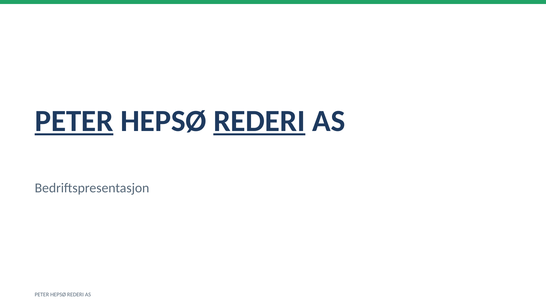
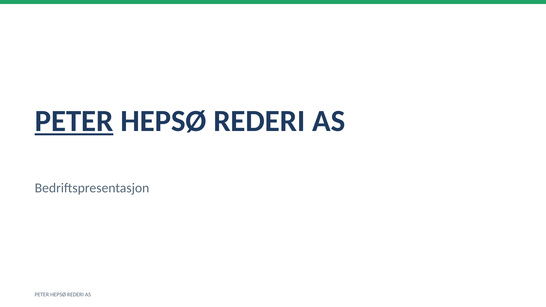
REDERI at (259, 121) underline: present -> none
